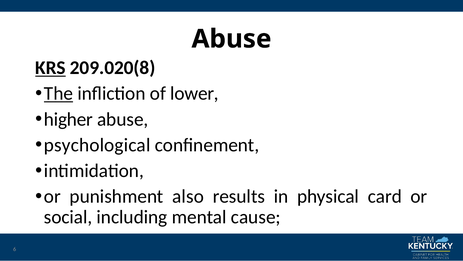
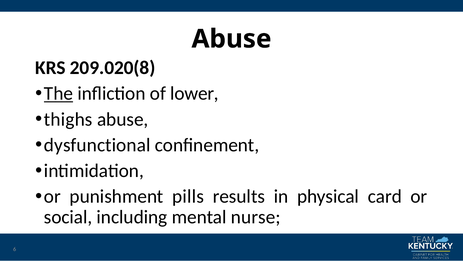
KRS underline: present -> none
higher: higher -> thighs
psychological: psychological -> dysfunctional
also: also -> pills
cause: cause -> nurse
